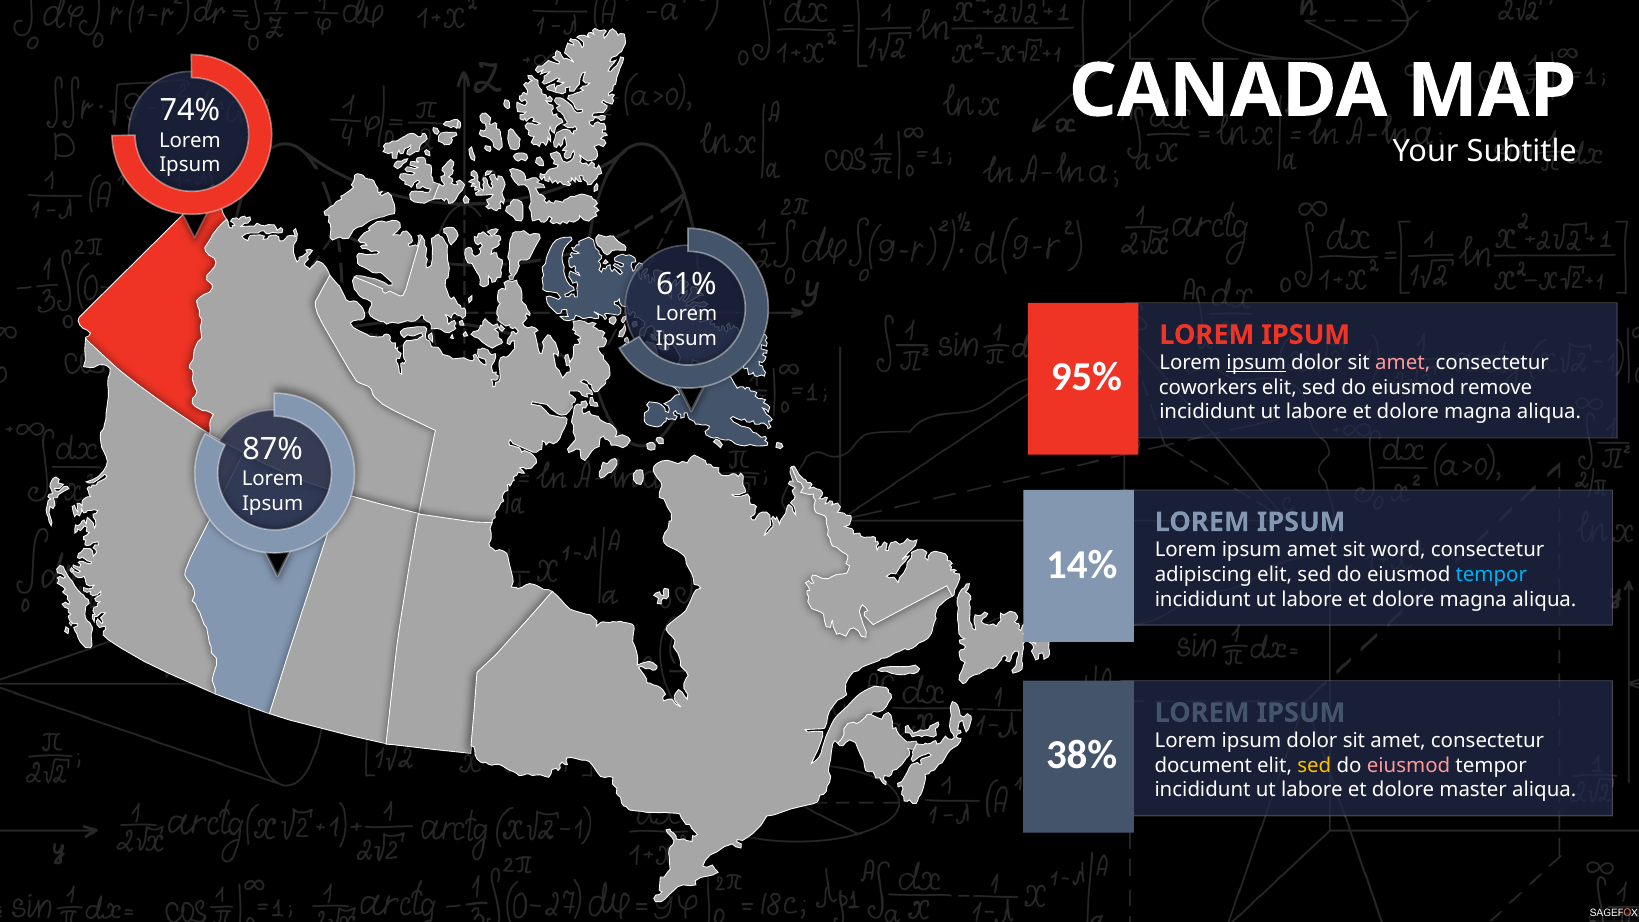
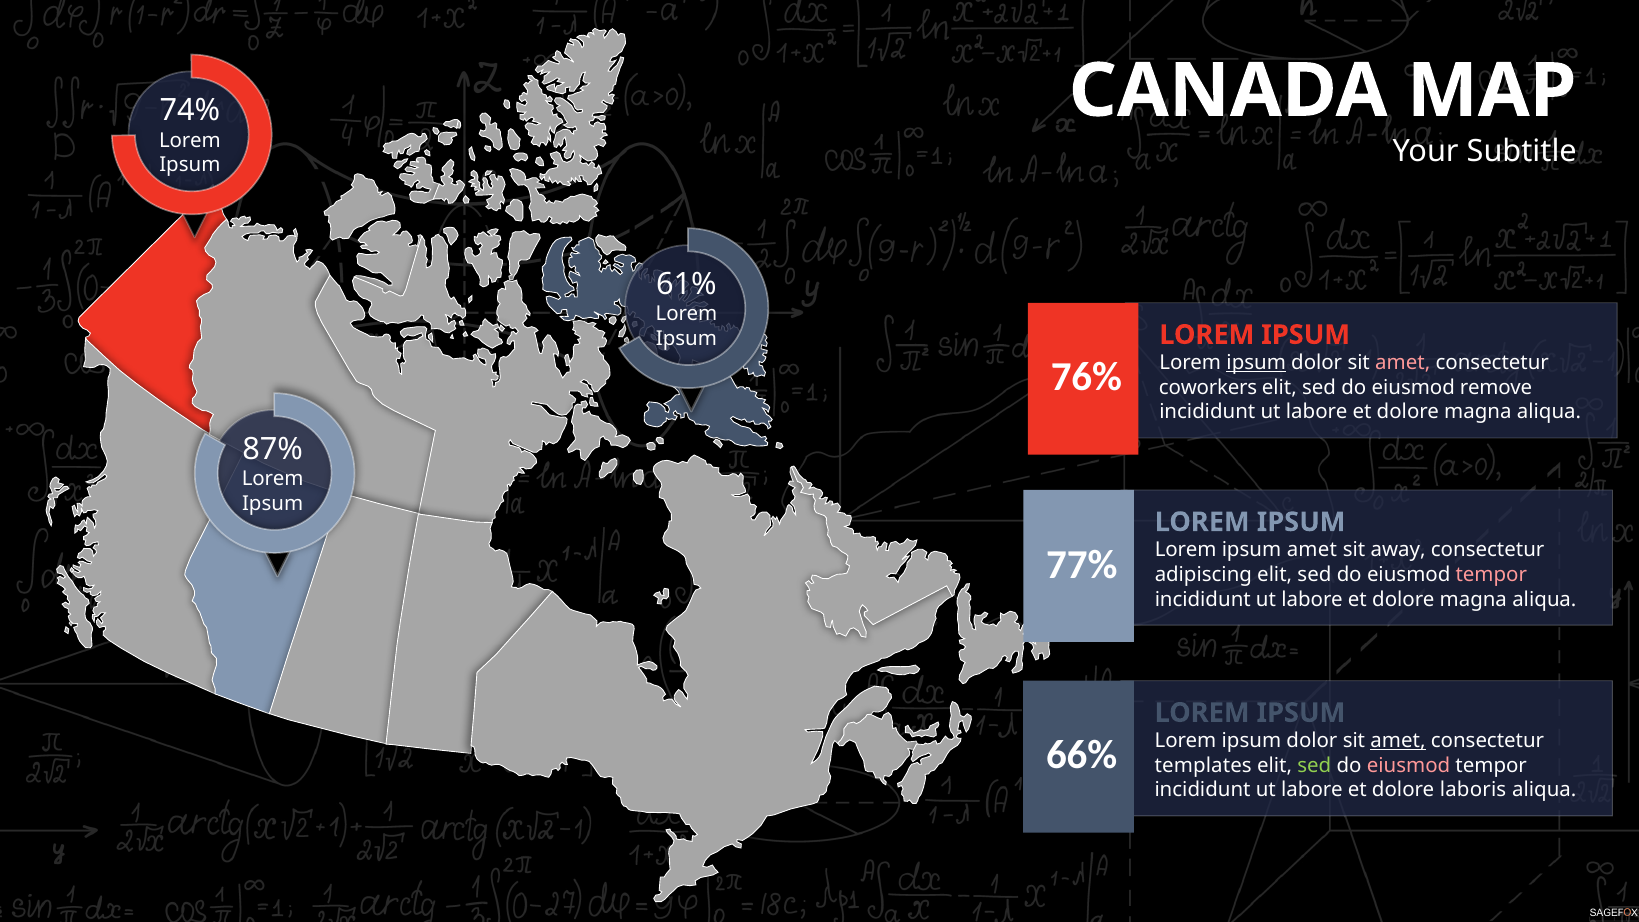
95%: 95% -> 76%
word: word -> away
14%: 14% -> 77%
tempor at (1491, 575) colour: light blue -> pink
amet at (1398, 741) underline: none -> present
38%: 38% -> 66%
document: document -> templates
sed at (1314, 766) colour: yellow -> light green
master: master -> laboris
